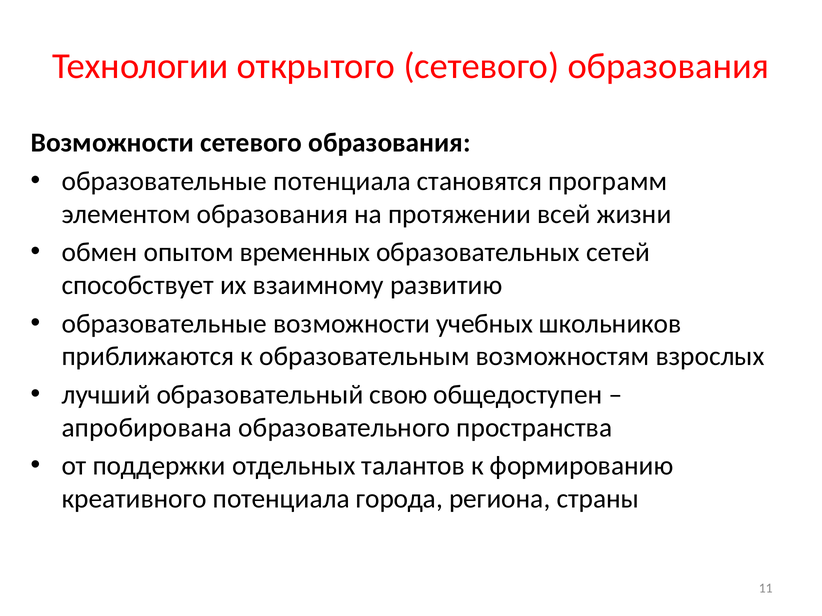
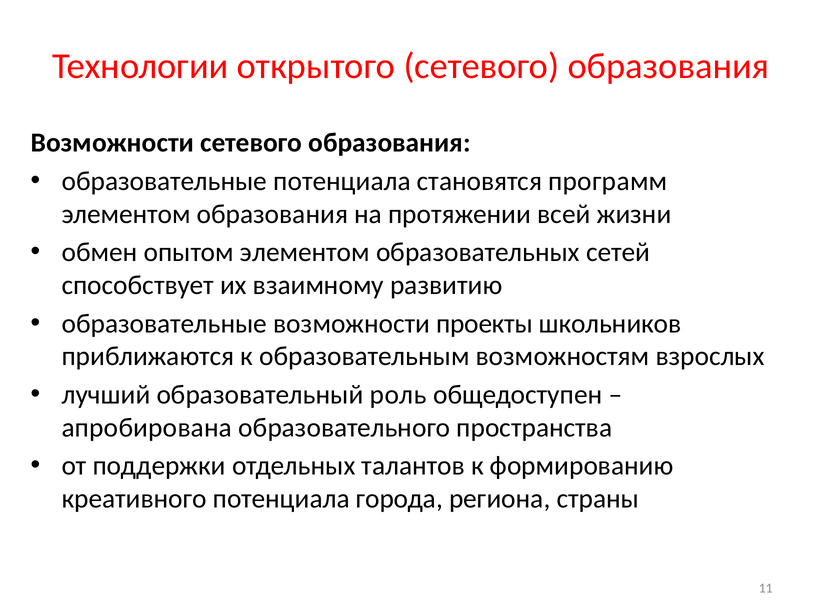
опытом временных: временных -> элементом
учебных: учебных -> проекты
свою: свою -> роль
